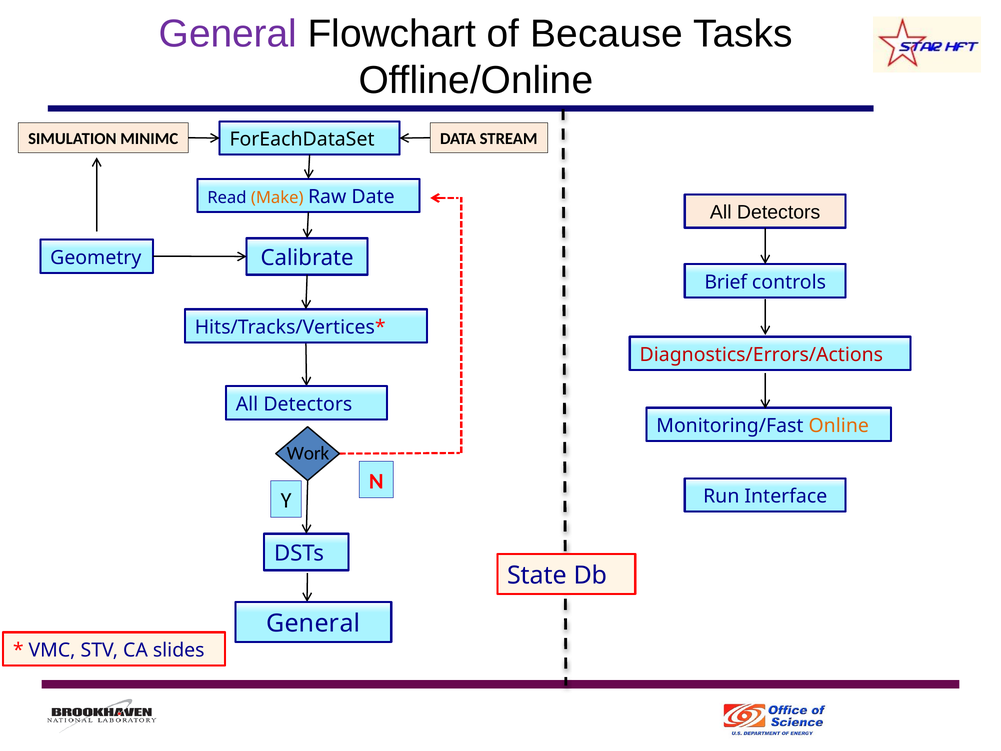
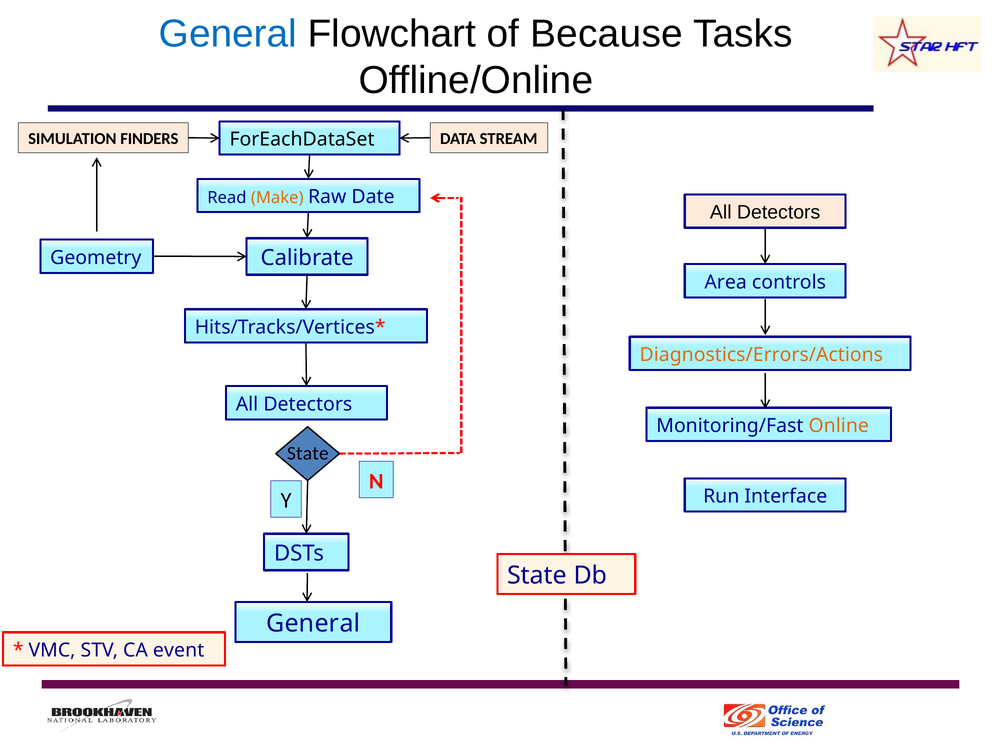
General at (228, 34) colour: purple -> blue
MINIMC: MINIMC -> FINDERS
Brief: Brief -> Area
Diagnostics/Errors/Actions colour: red -> orange
Work at (308, 453): Work -> State
slides: slides -> event
